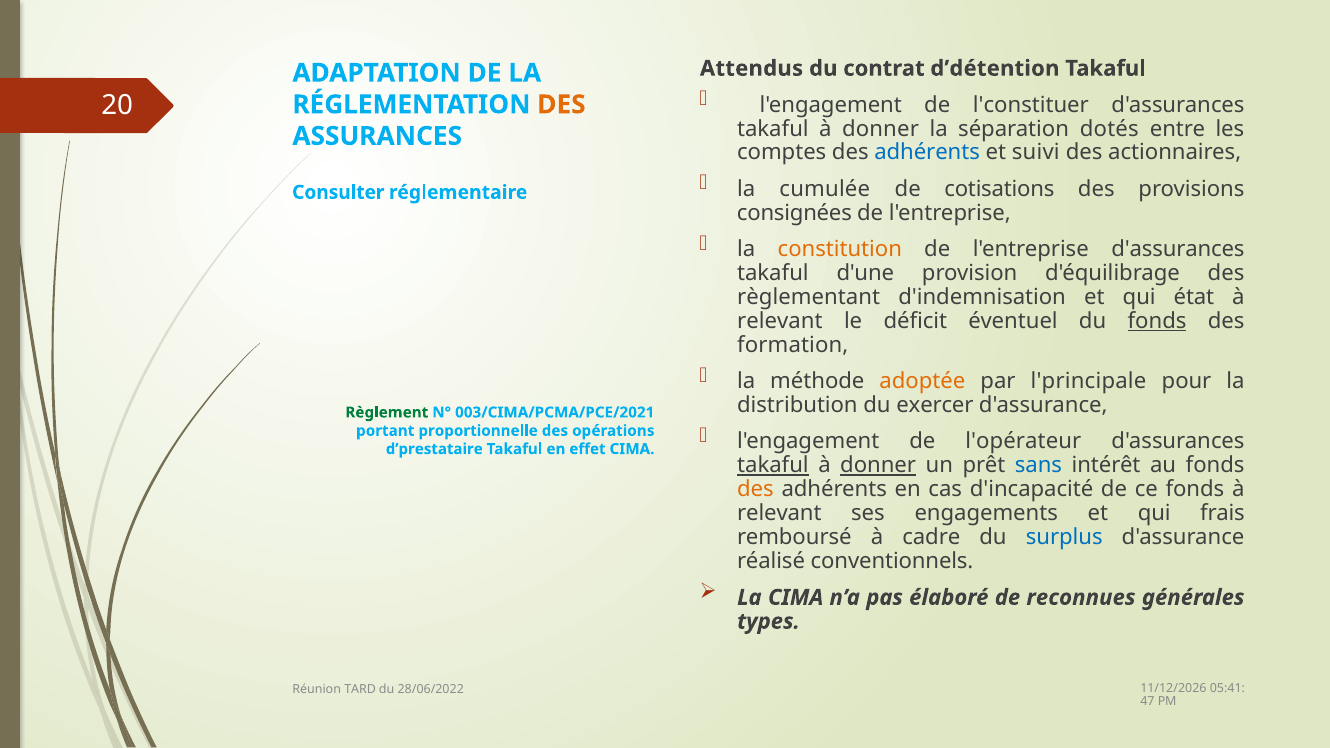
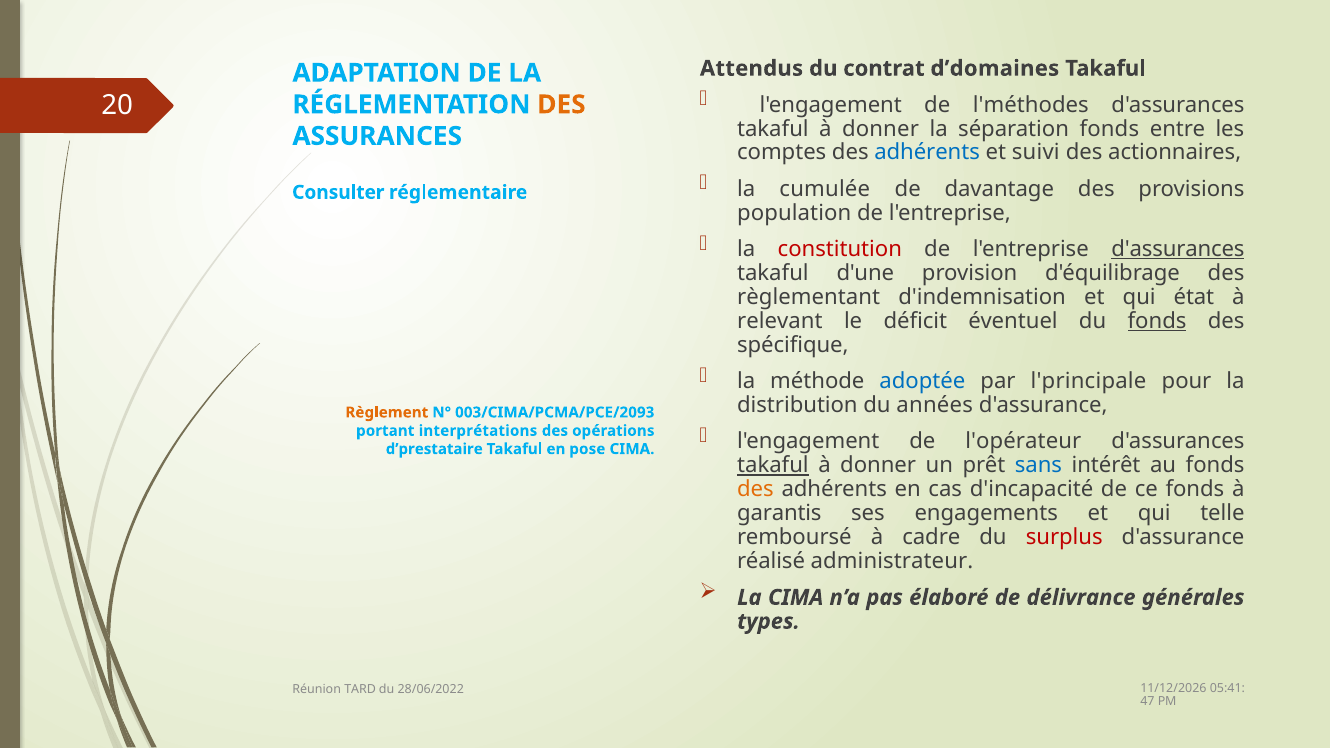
d’détention: d’détention -> d’domaines
l'constituer: l'constituer -> l'méthodes
séparation dotés: dotés -> fonds
cotisations: cotisations -> davantage
consignées: consignées -> population
constitution colour: orange -> red
d'assurances at (1178, 249) underline: none -> present
formation: formation -> spécifique
adoptée colour: orange -> blue
exercer: exercer -> années
Règlement colour: green -> orange
003/CIMA/PCMA/PCE/2021: 003/CIMA/PCMA/PCE/2021 -> 003/CIMA/PCMA/PCE/2093
proportionnelle: proportionnelle -> interprétations
effet: effet -> pose
donner at (878, 466) underline: present -> none
relevant at (779, 513): relevant -> garantis
frais: frais -> telle
surplus colour: blue -> red
conventionnels: conventionnels -> administrateur
reconnues: reconnues -> délivrance
